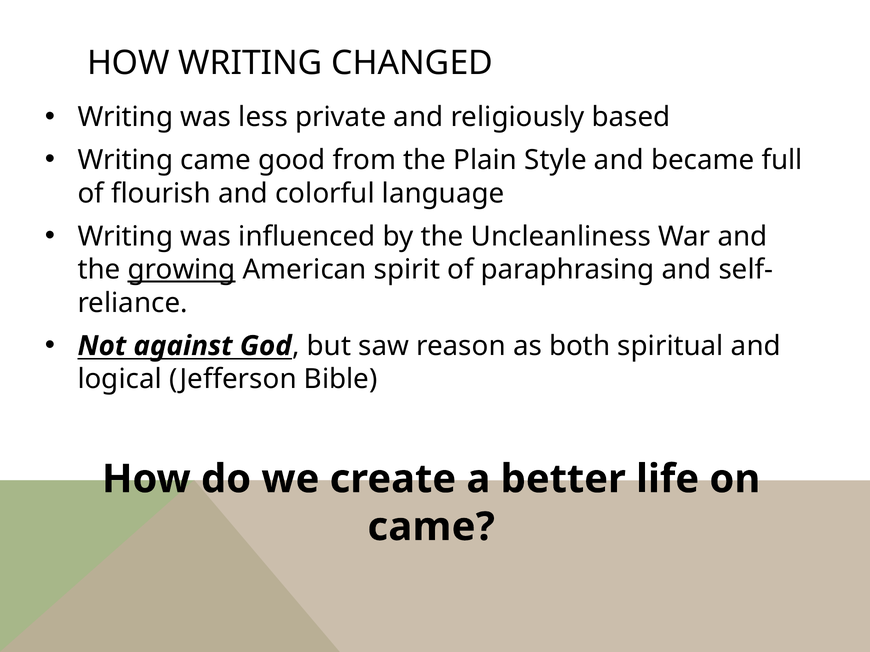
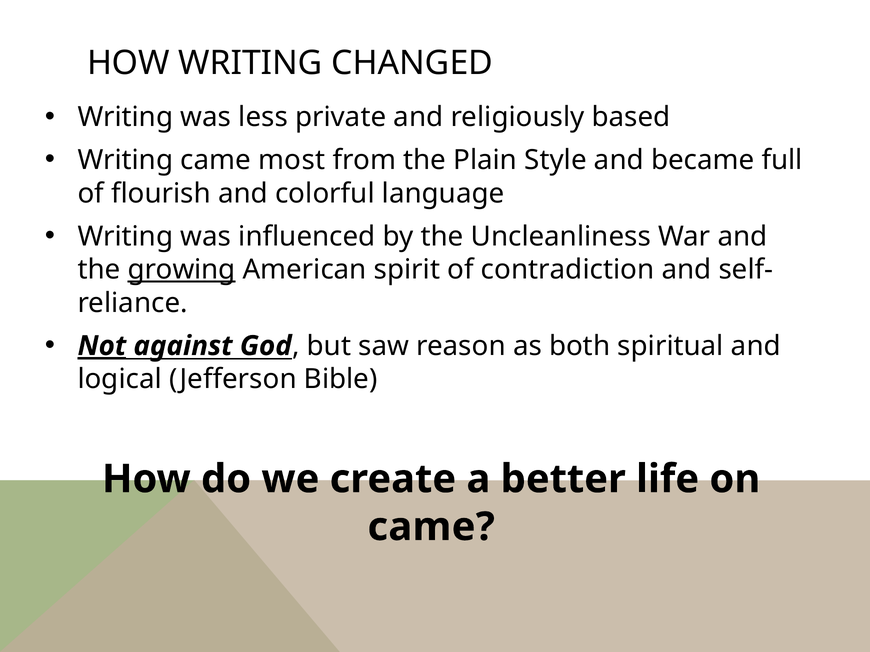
good: good -> most
paraphrasing: paraphrasing -> contradiction
Not underline: none -> present
